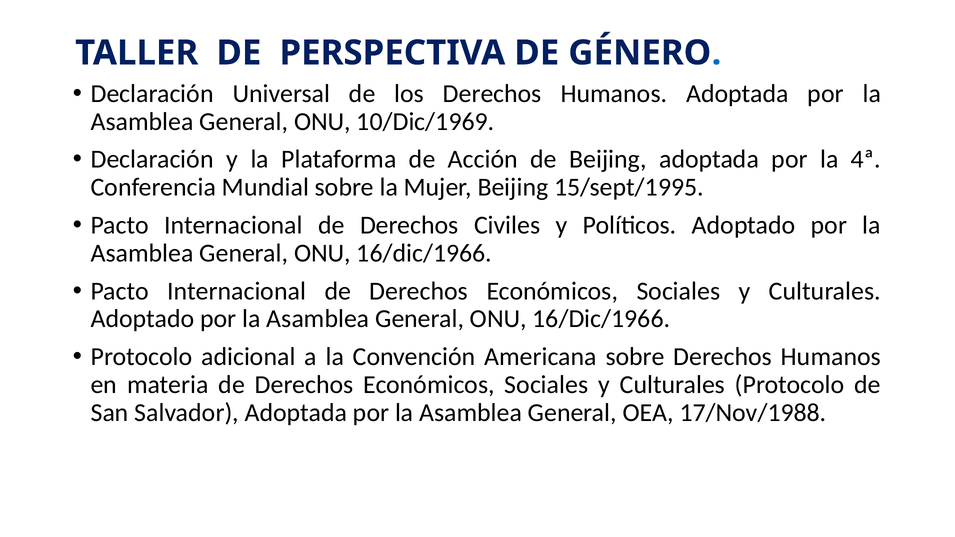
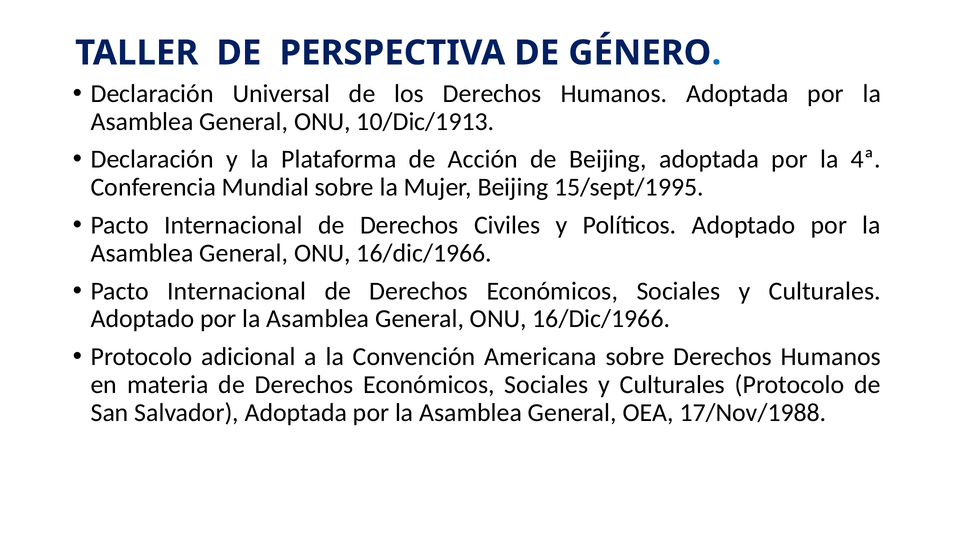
10/Dic/1969: 10/Dic/1969 -> 10/Dic/1913
